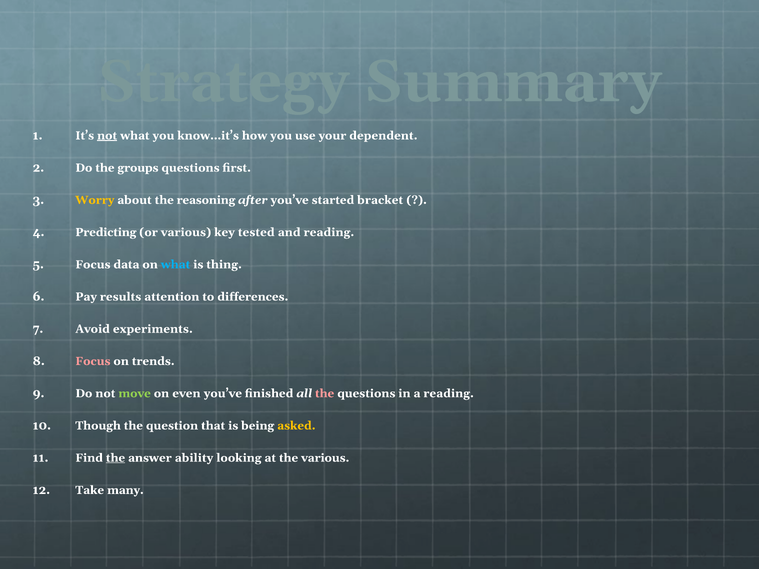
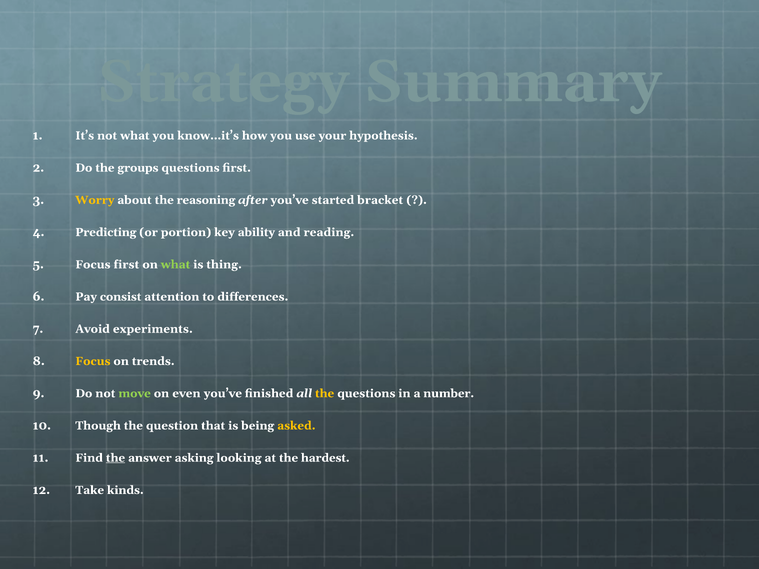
not at (107, 136) underline: present -> none
dependent: dependent -> hypothesis
or various: various -> portion
tested: tested -> ability
Focus data: data -> first
what at (175, 265) colour: light blue -> light green
results: results -> consist
Focus at (93, 361) colour: pink -> yellow
the at (325, 394) colour: pink -> yellow
a reading: reading -> number
ability: ability -> asking
the various: various -> hardest
many: many -> kinds
